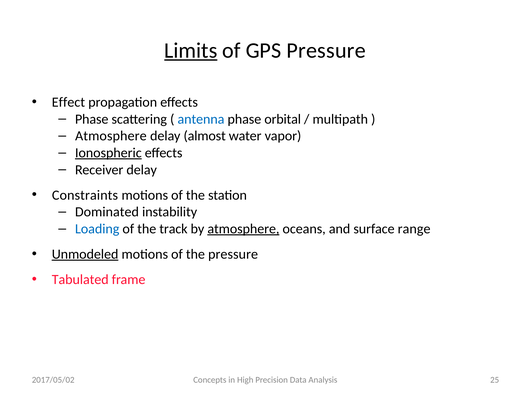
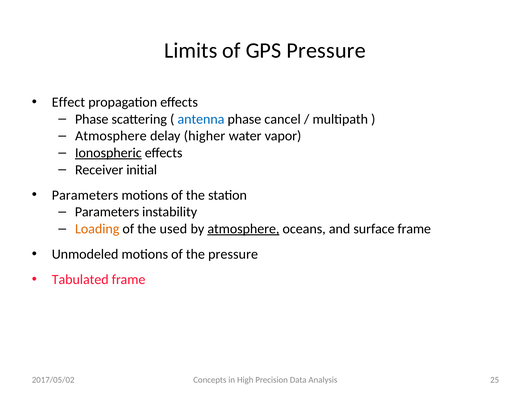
Limits underline: present -> none
orbital: orbital -> cancel
almost: almost -> higher
Receiver delay: delay -> initial
Constraints at (85, 195): Constraints -> Parameters
Dominated at (107, 212): Dominated -> Parameters
Loading colour: blue -> orange
track: track -> used
surface range: range -> frame
Unmodeled underline: present -> none
